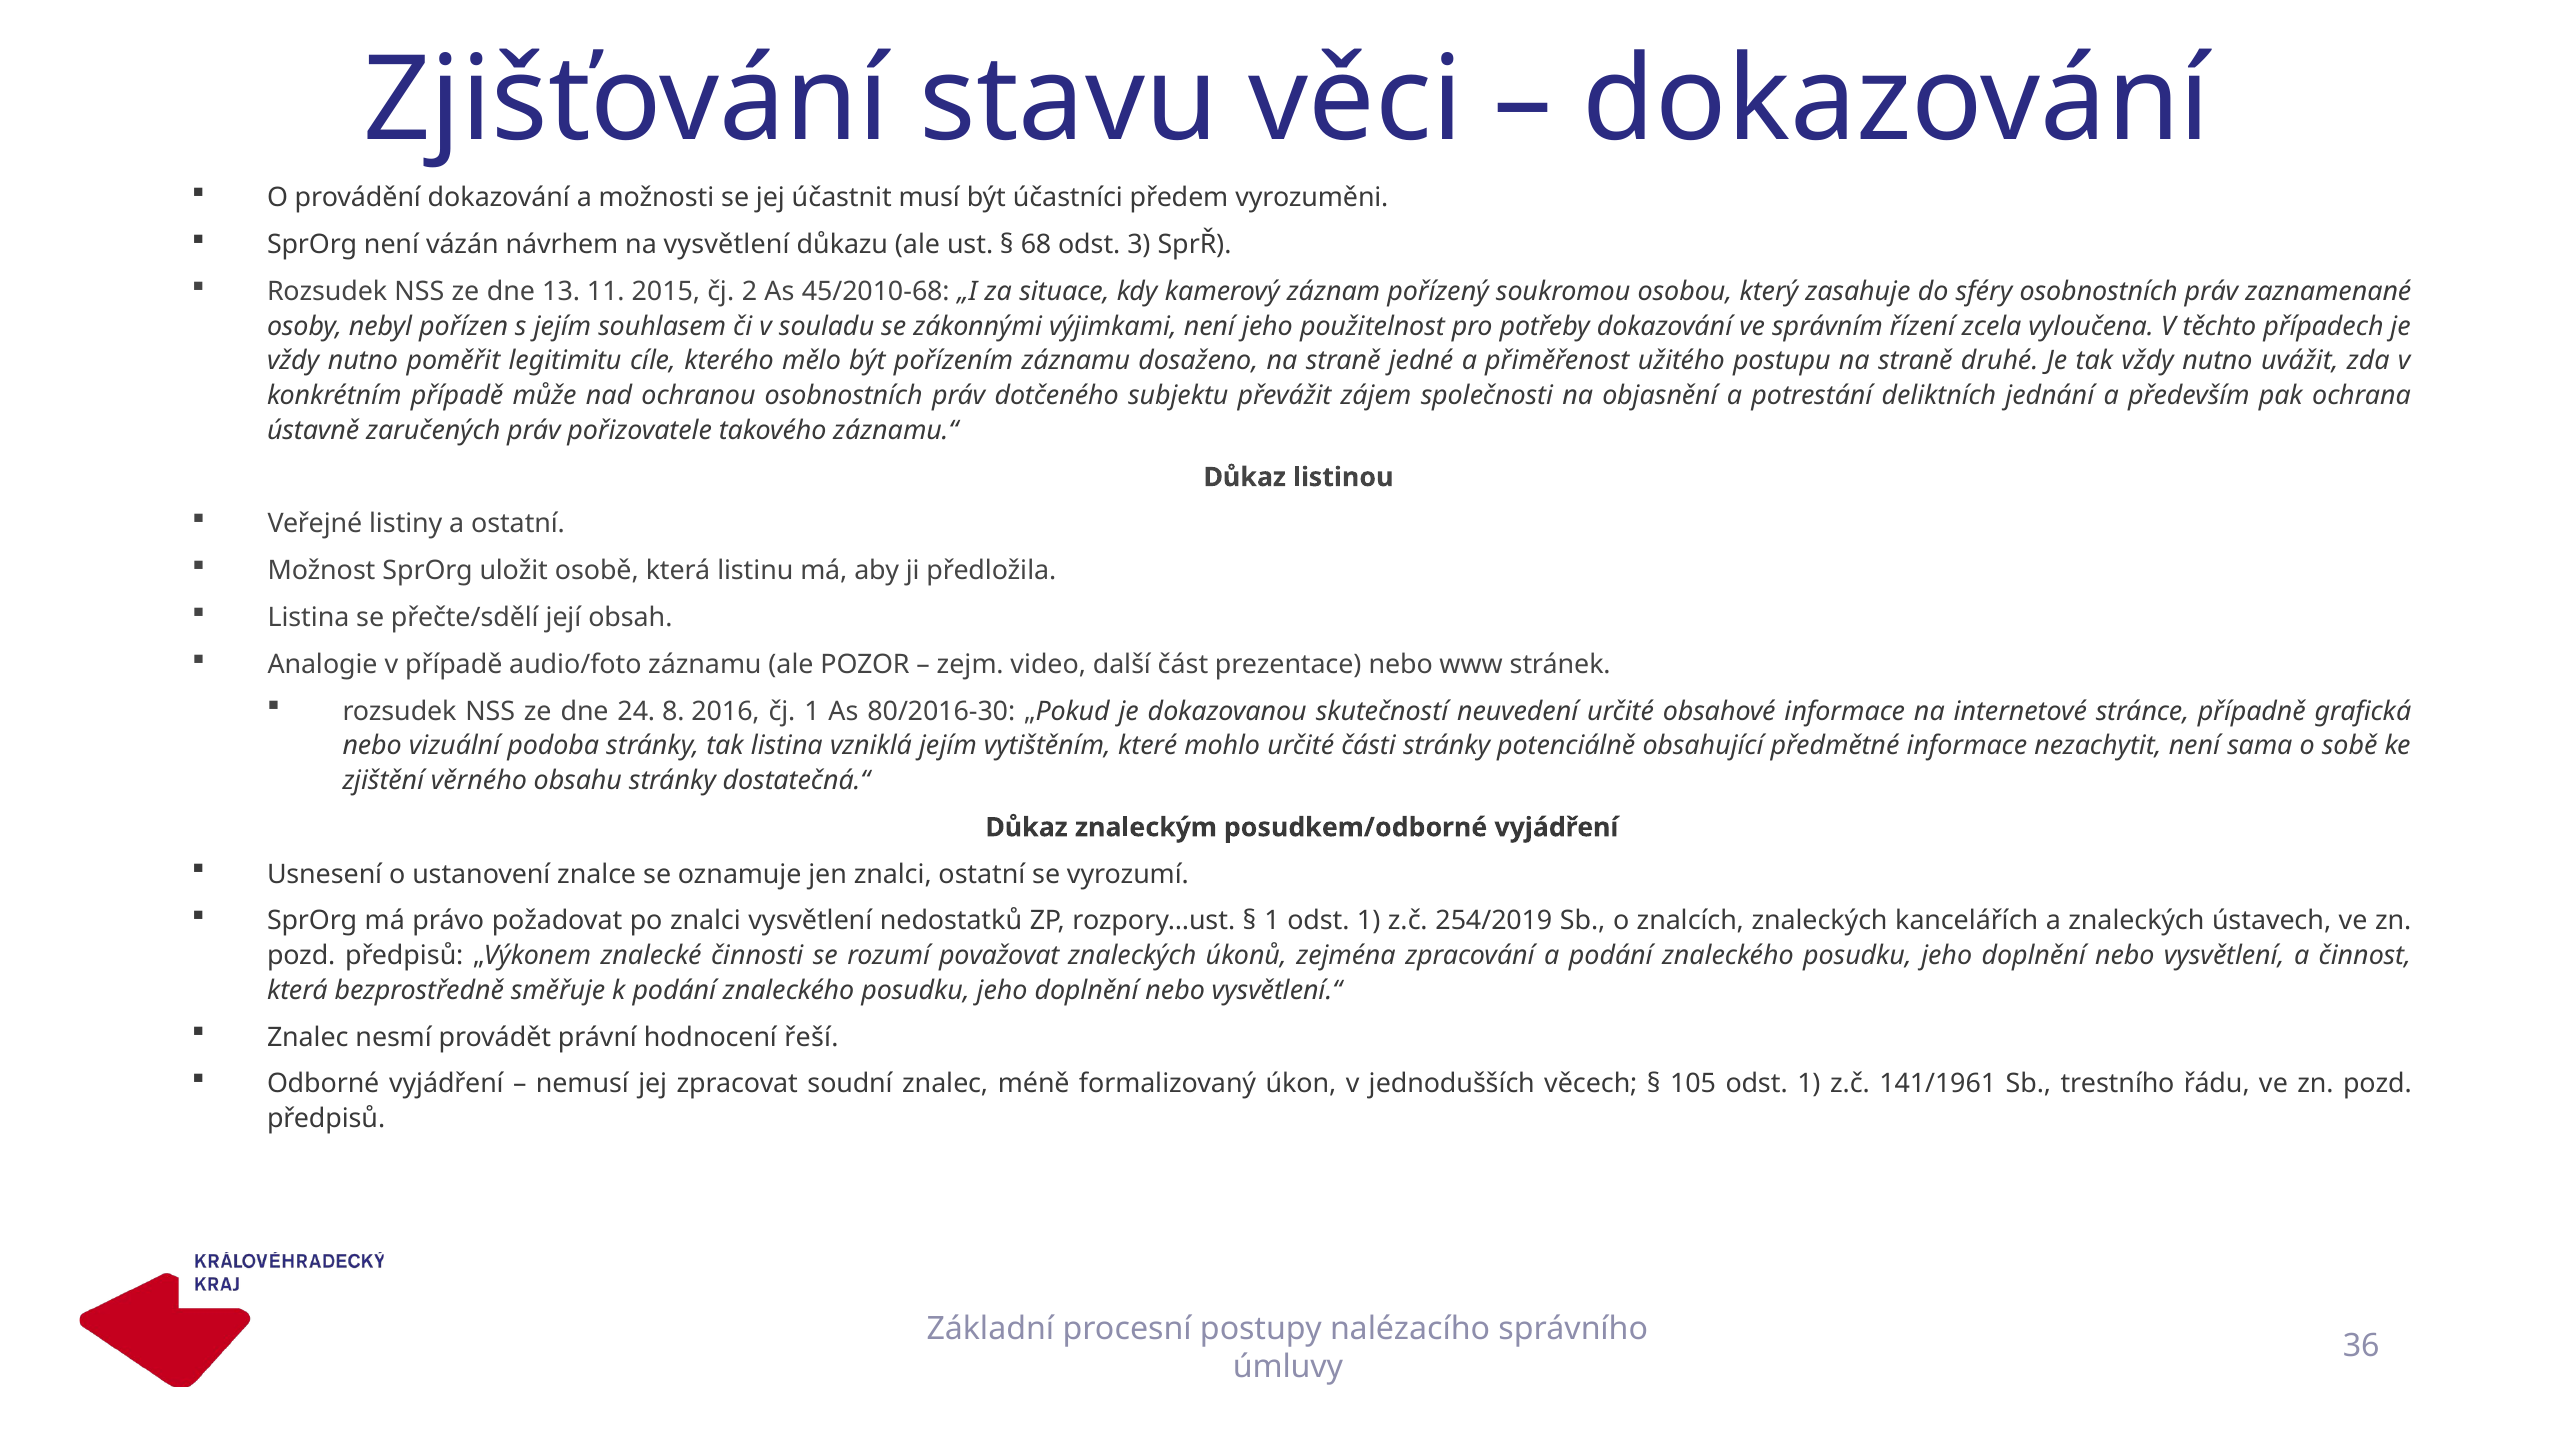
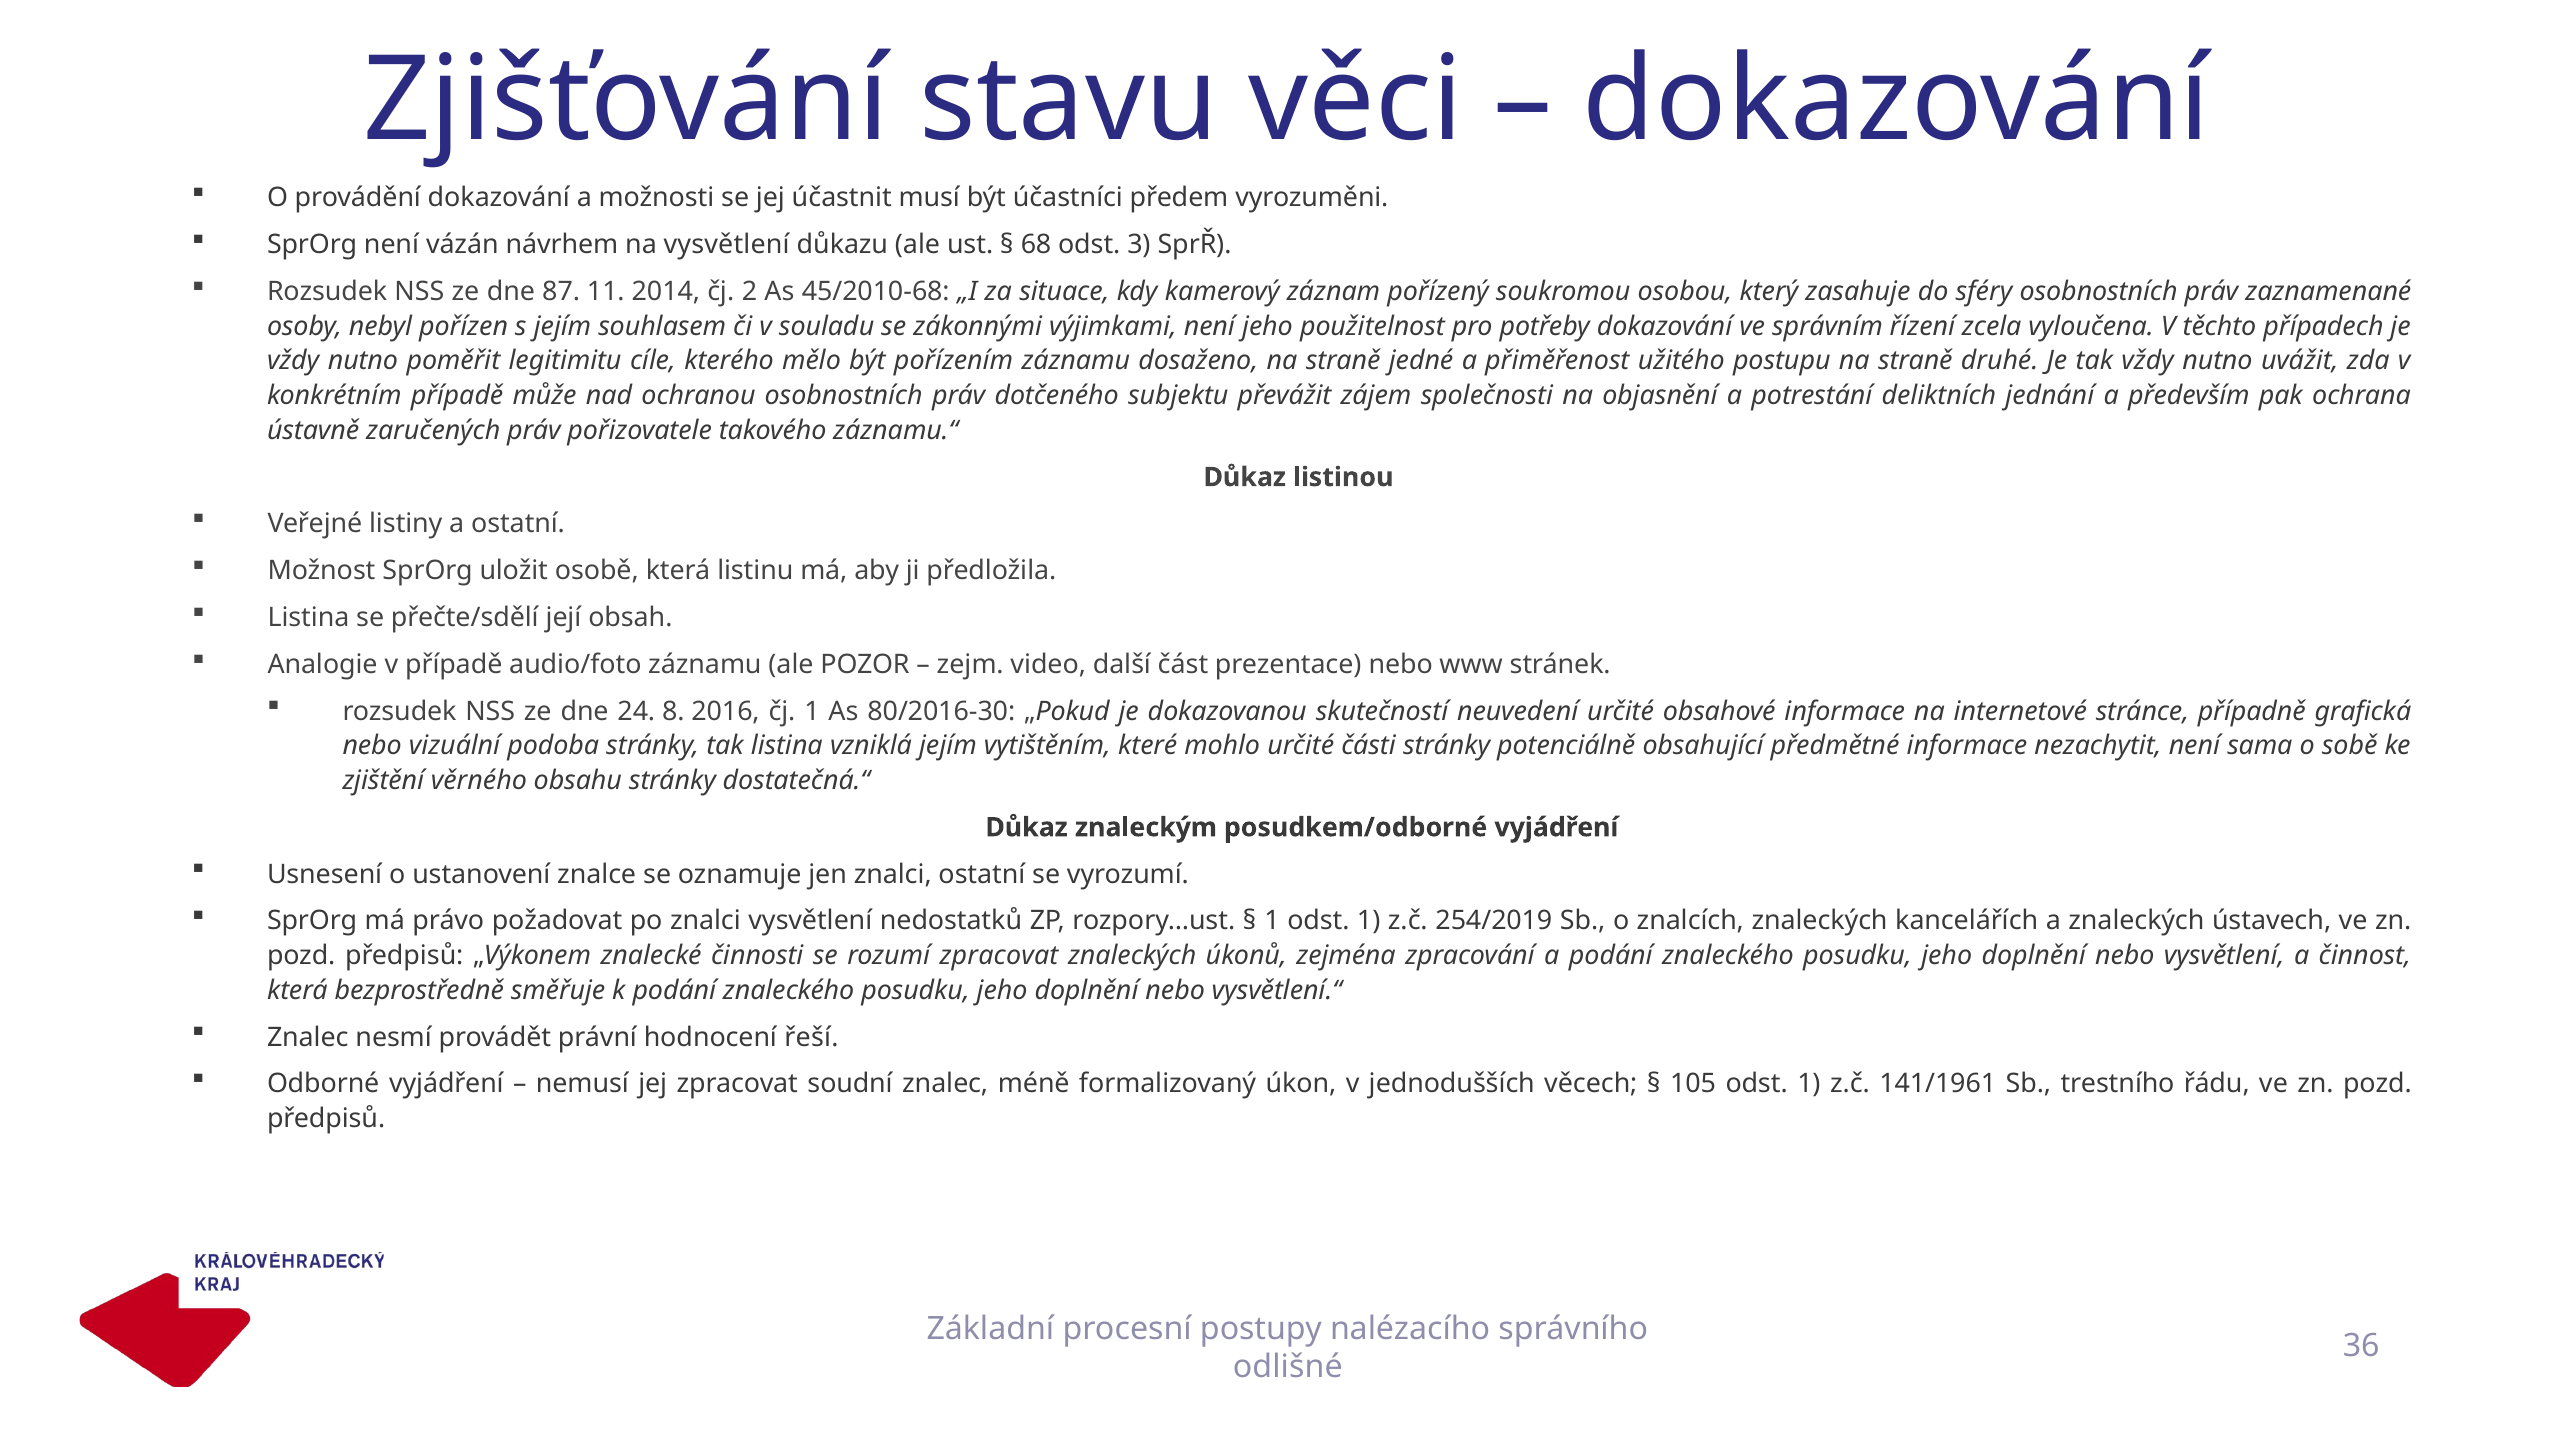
13: 13 -> 87
2015: 2015 -> 2014
rozumí považovat: považovat -> zpracovat
úmluvy: úmluvy -> odlišné
